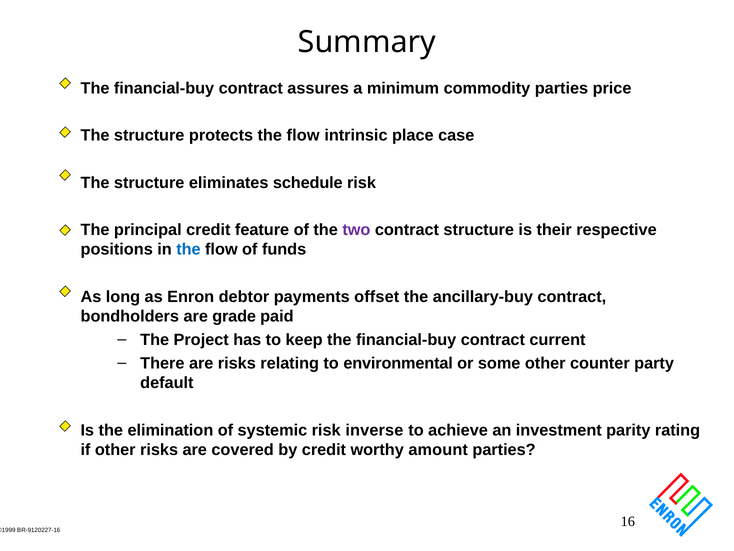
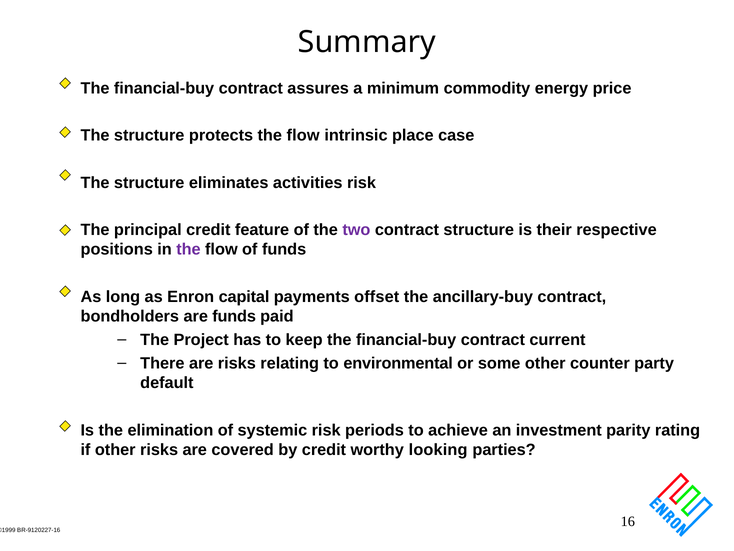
commodity parties: parties -> energy
schedule: schedule -> activities
the at (188, 249) colour: blue -> purple
debtor: debtor -> capital
are grade: grade -> funds
inverse: inverse -> periods
amount: amount -> looking
